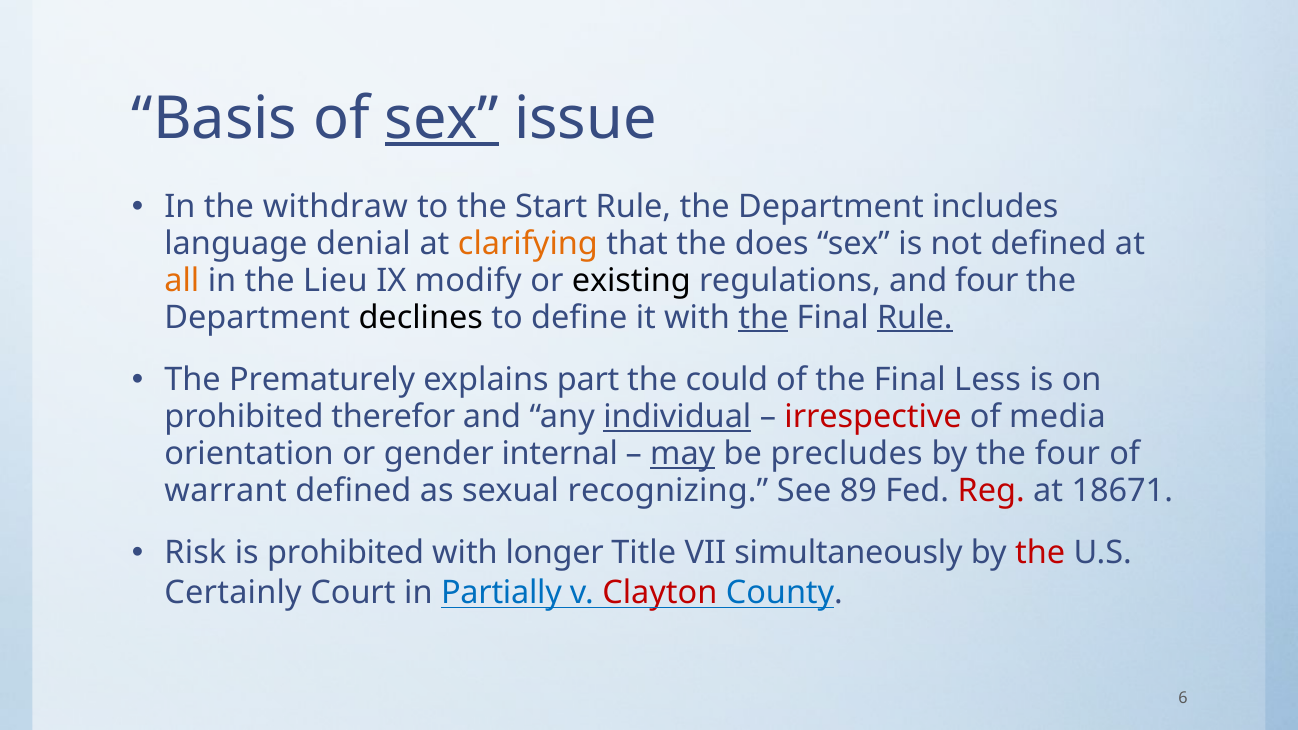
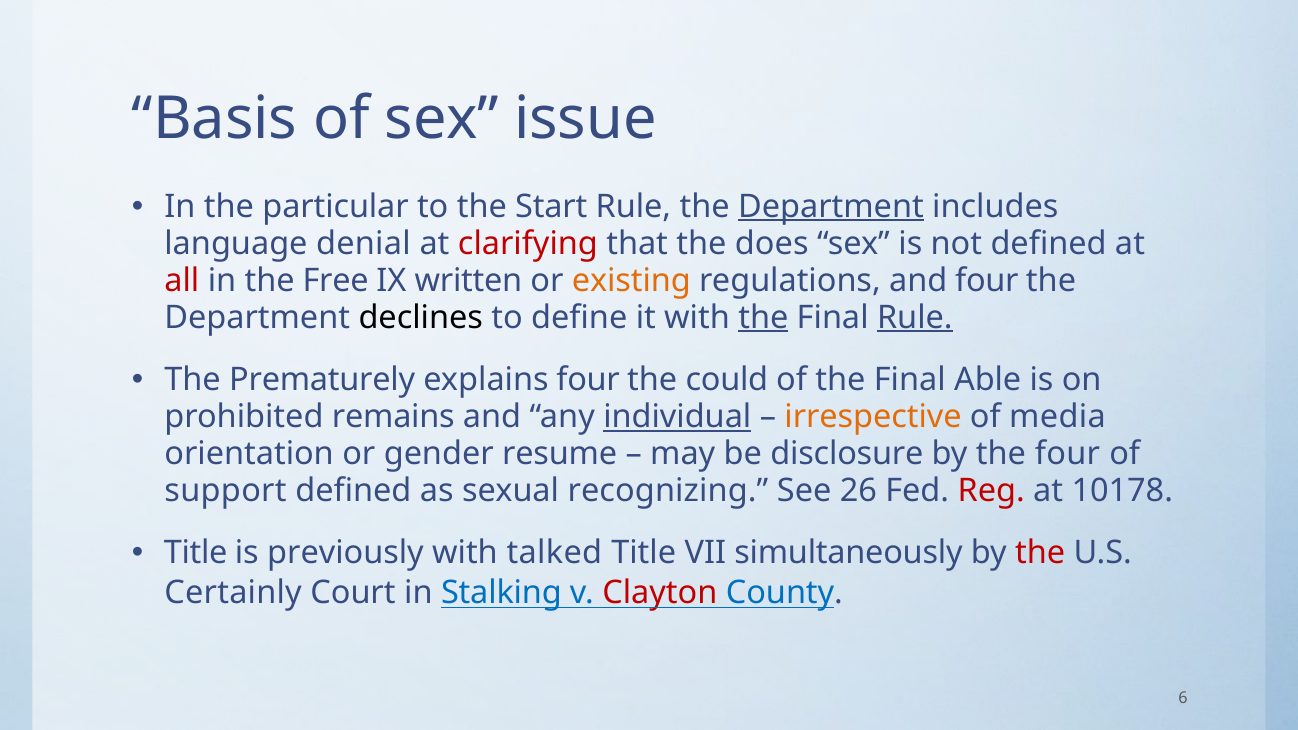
sex at (442, 119) underline: present -> none
withdraw: withdraw -> particular
Department at (831, 207) underline: none -> present
clarifying colour: orange -> red
all colour: orange -> red
Lieu: Lieu -> Free
modify: modify -> written
existing colour: black -> orange
explains part: part -> four
Less: Less -> Able
therefor: therefor -> remains
irrespective colour: red -> orange
internal: internal -> resume
may underline: present -> none
precludes: precludes -> disclosure
warrant: warrant -> support
89: 89 -> 26
18671: 18671 -> 10178
Risk at (195, 553): Risk -> Title
is prohibited: prohibited -> previously
longer: longer -> talked
Partially: Partially -> Stalking
